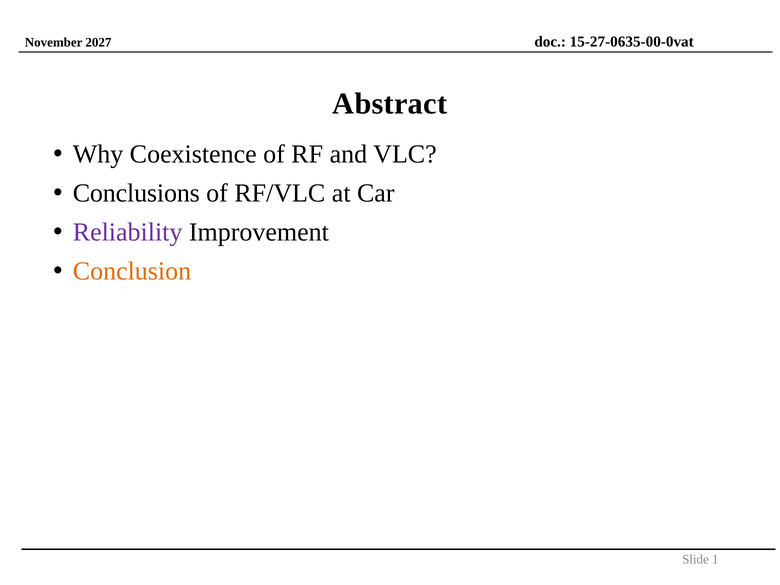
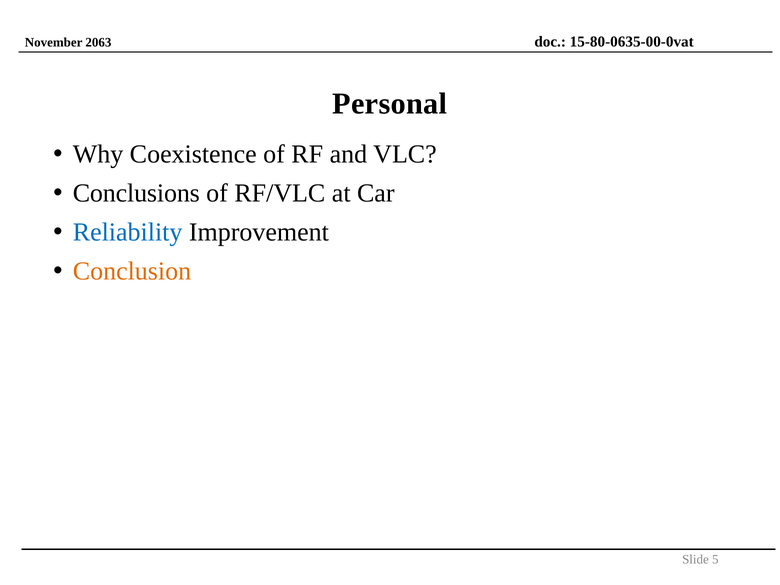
2027: 2027 -> 2063
15-27-0635-00-0vat: 15-27-0635-00-0vat -> 15-80-0635-00-0vat
Abstract: Abstract -> Personal
Reliability colour: purple -> blue
1: 1 -> 5
